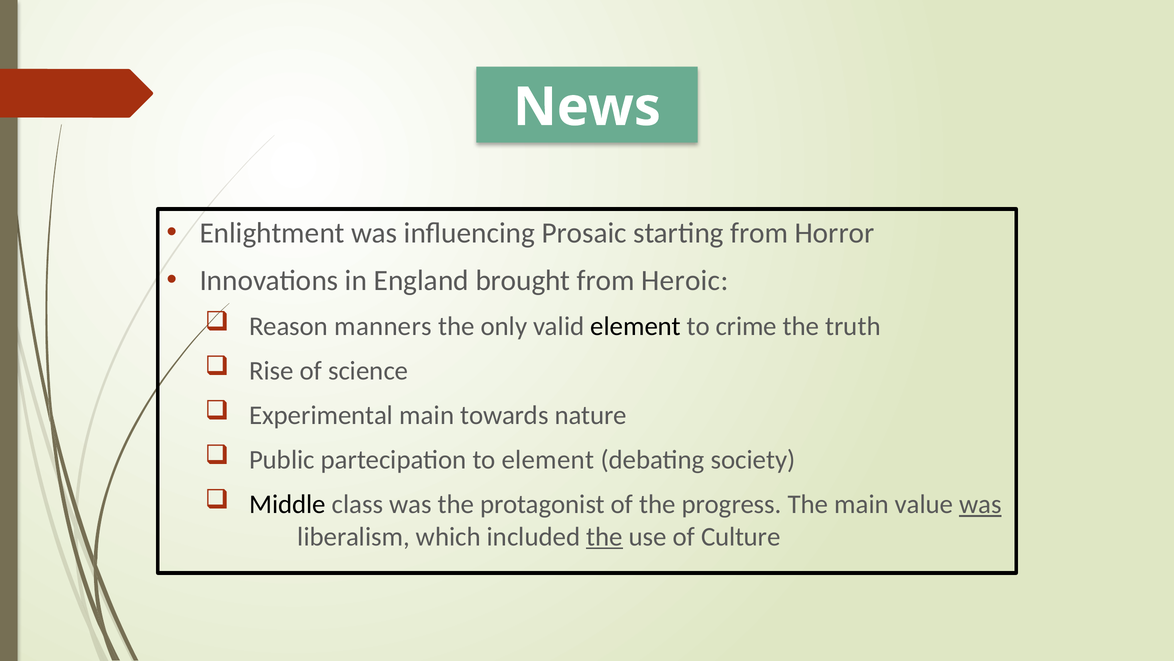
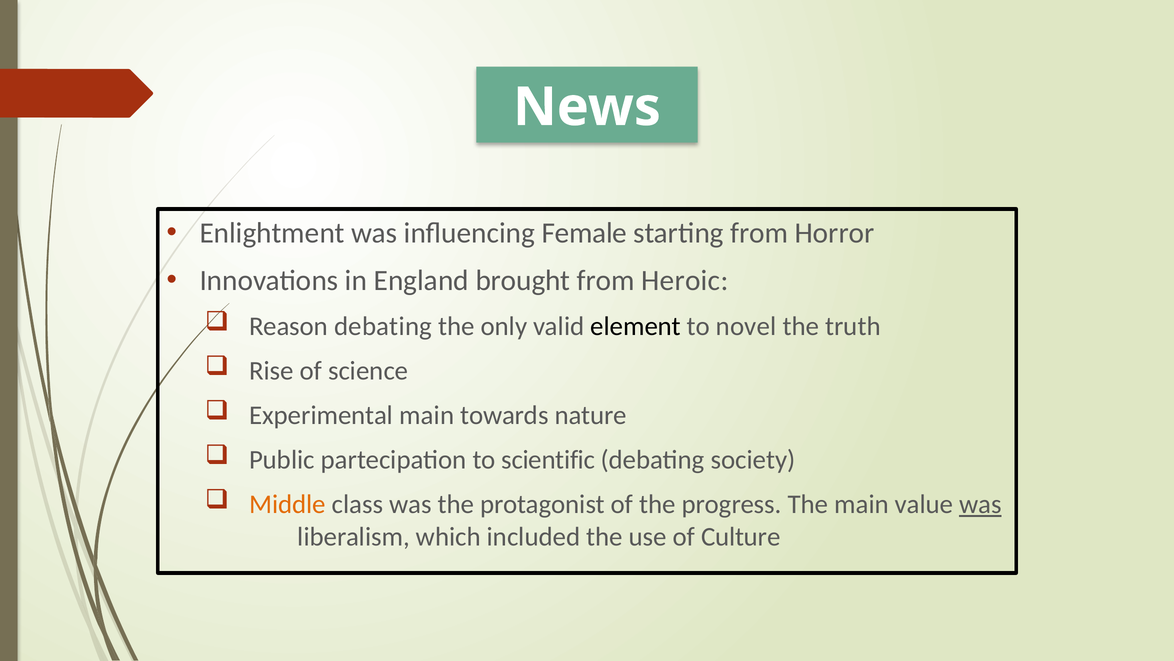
Prosaic: Prosaic -> Female
Reason manners: manners -> debating
crime: crime -> novel
to element: element -> scientific
Middle colour: black -> orange
the at (605, 536) underline: present -> none
